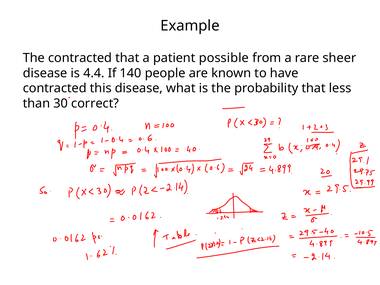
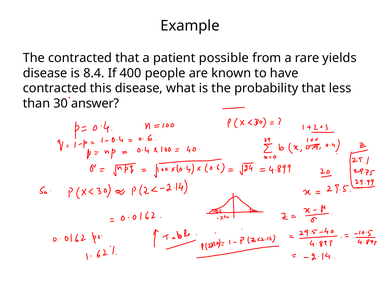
sheer: sheer -> yields
4.4: 4.4 -> 8.4
140: 140 -> 400
correct: correct -> answer
